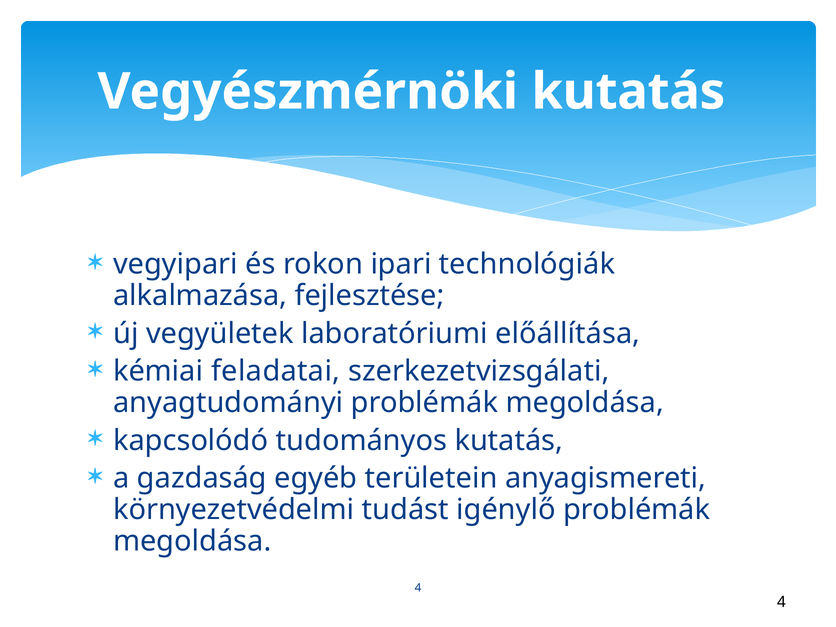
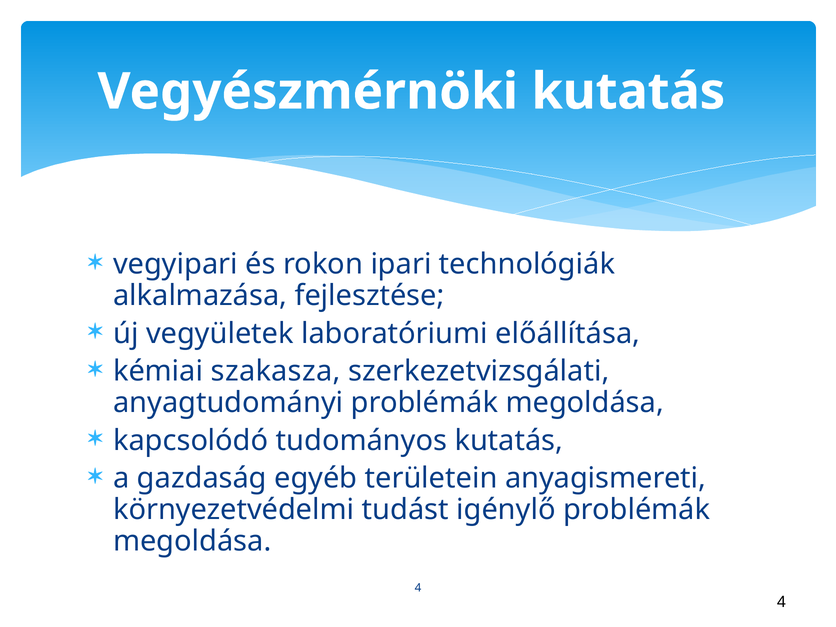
feladatai: feladatai -> szakasza
